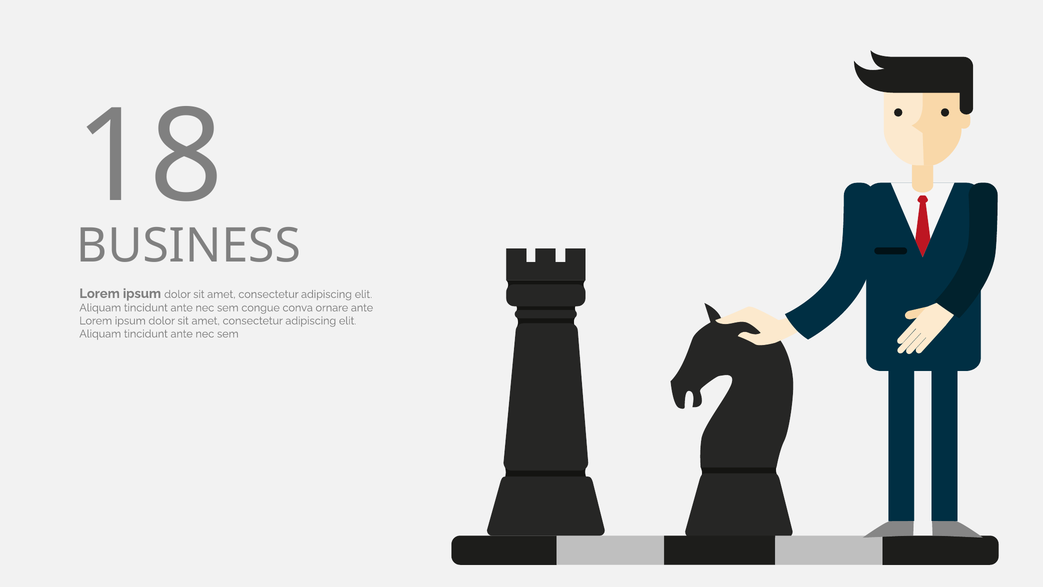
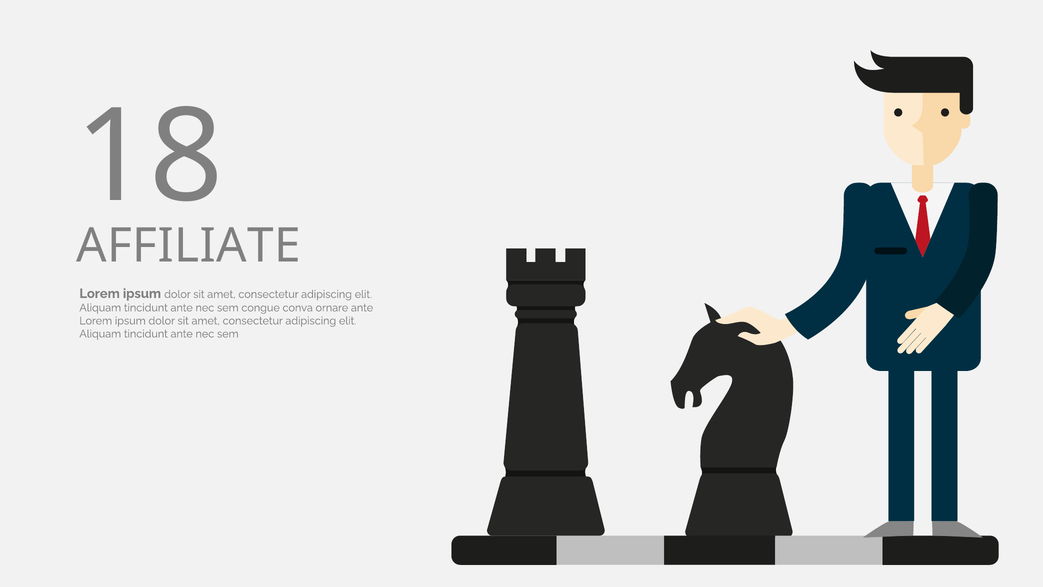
BUSINESS: BUSINESS -> AFFILIATE
